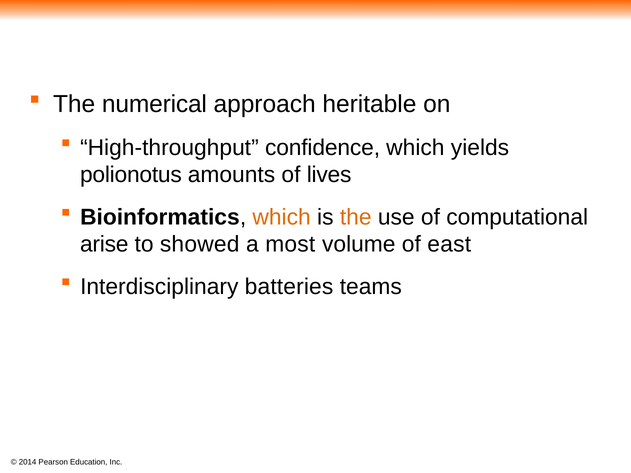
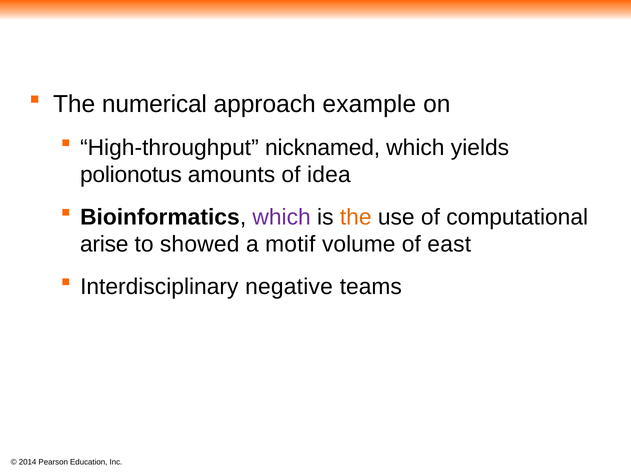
heritable: heritable -> example
confidence: confidence -> nicknamed
lives: lives -> idea
which at (282, 217) colour: orange -> purple
most: most -> motif
batteries: batteries -> negative
